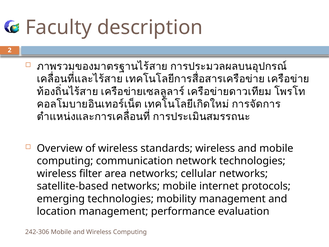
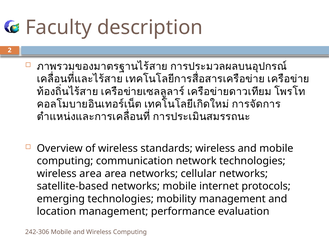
wireless filter: filter -> area
